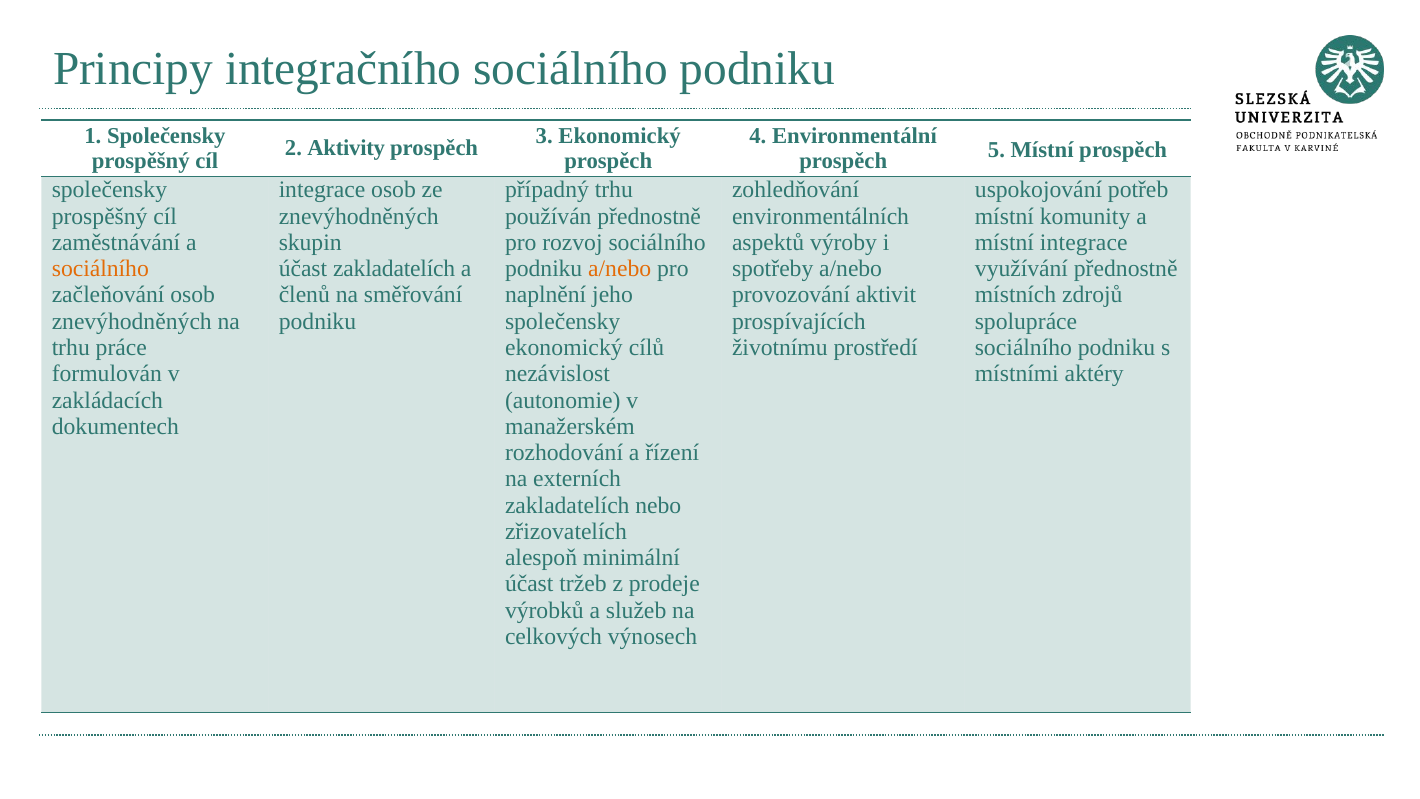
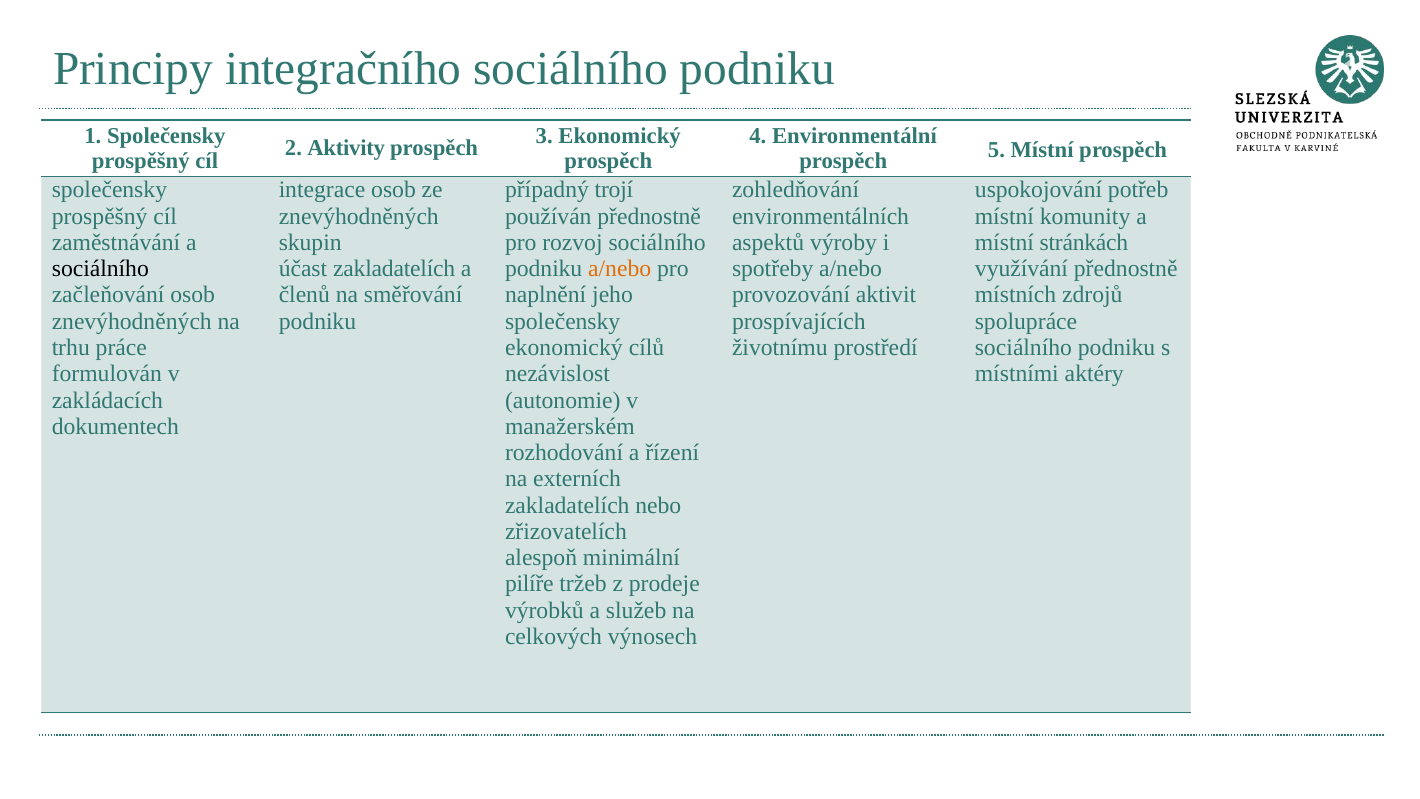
případný trhu: trhu -> trojí
místní integrace: integrace -> stránkách
sociálního at (100, 269) colour: orange -> black
účast at (529, 584): účast -> pilíře
